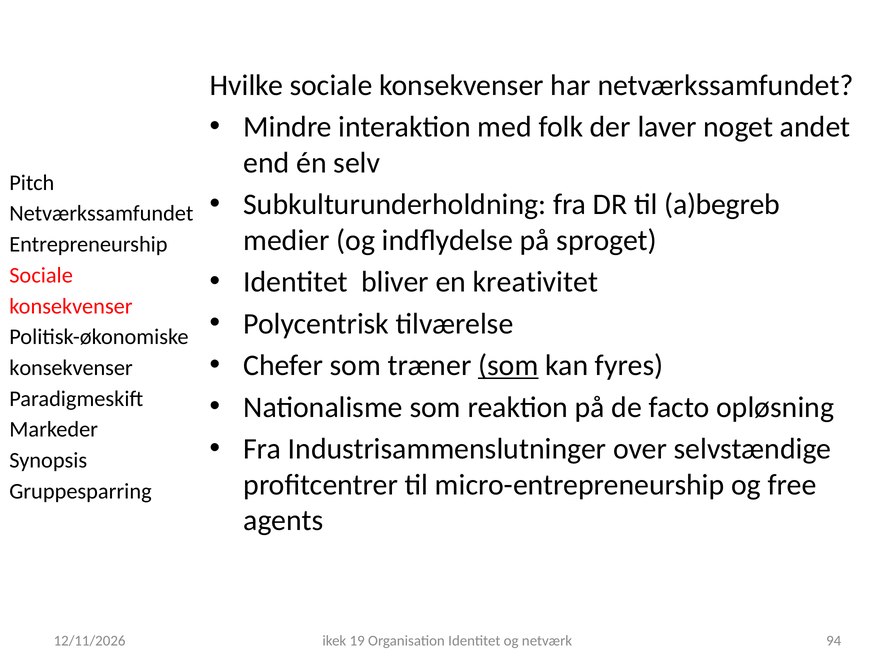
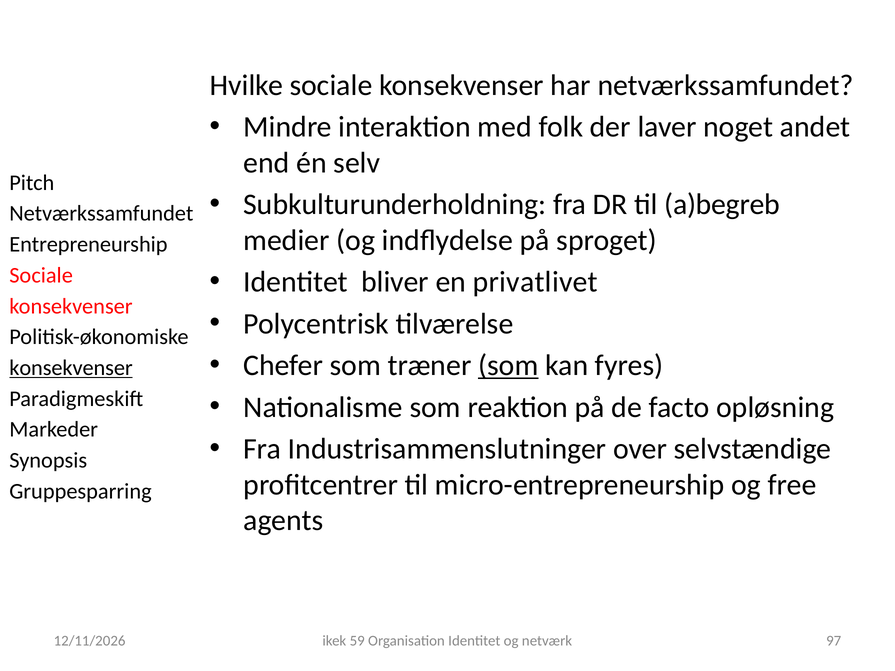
kreativitet: kreativitet -> privatlivet
konsekvenser at (71, 368) underline: none -> present
19: 19 -> 59
94: 94 -> 97
